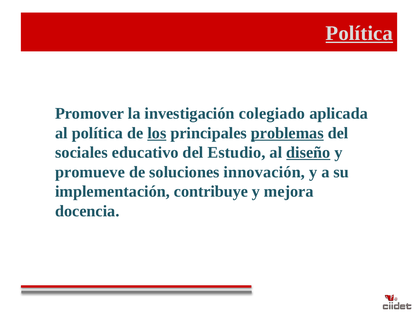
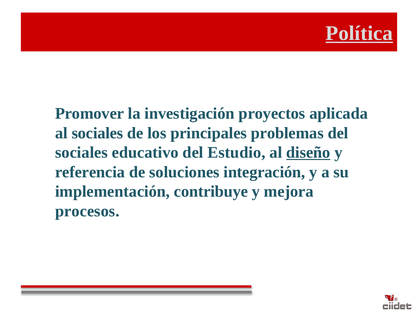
colegiado: colegiado -> proyectos
al política: política -> sociales
los underline: present -> none
problemas underline: present -> none
promueve: promueve -> referencia
innovación: innovación -> integración
docencia: docencia -> procesos
